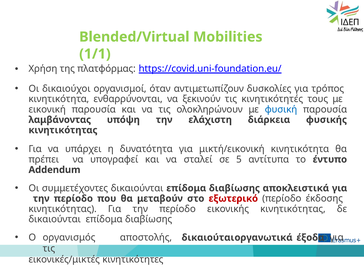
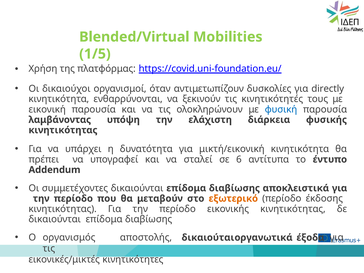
1/1: 1/1 -> 1/5
τρόπος: τρόπος -> directly
5: 5 -> 6
εξωτερικό colour: red -> orange
